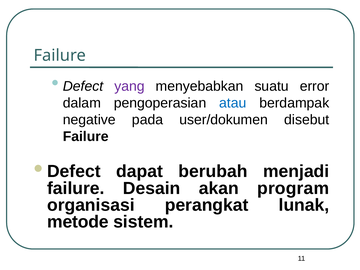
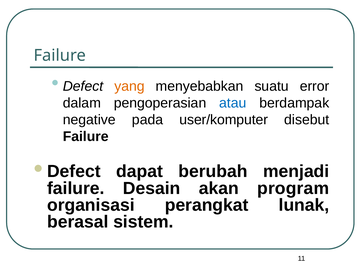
yang colour: purple -> orange
user/dokumen: user/dokumen -> user/komputer
metode: metode -> berasal
